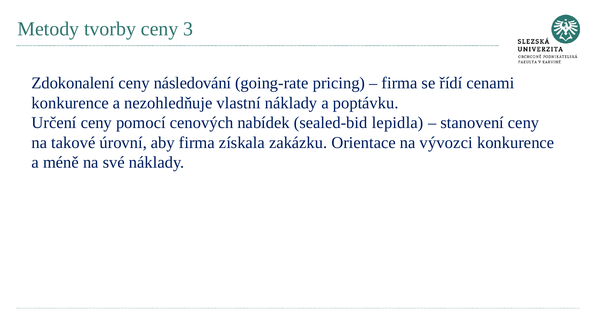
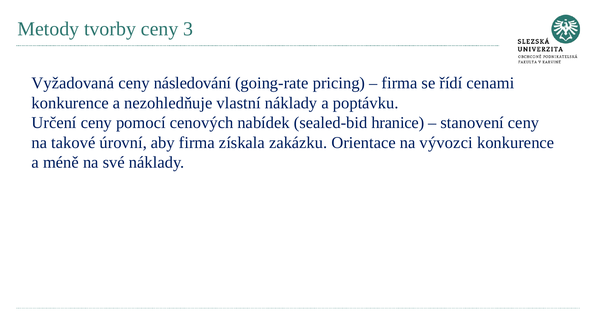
Zdokonalení: Zdokonalení -> Vyžadovaná
lepidla: lepidla -> hranice
